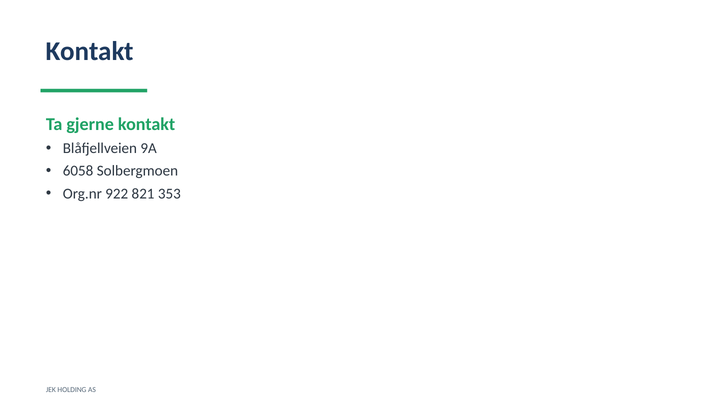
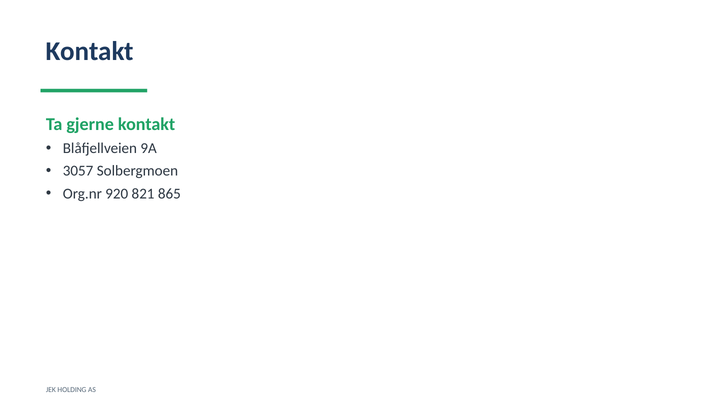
6058: 6058 -> 3057
922: 922 -> 920
353: 353 -> 865
